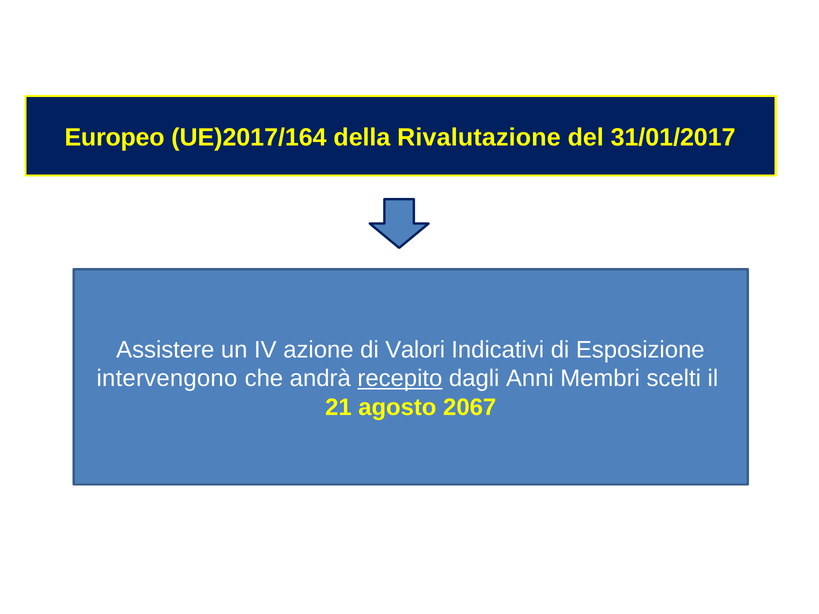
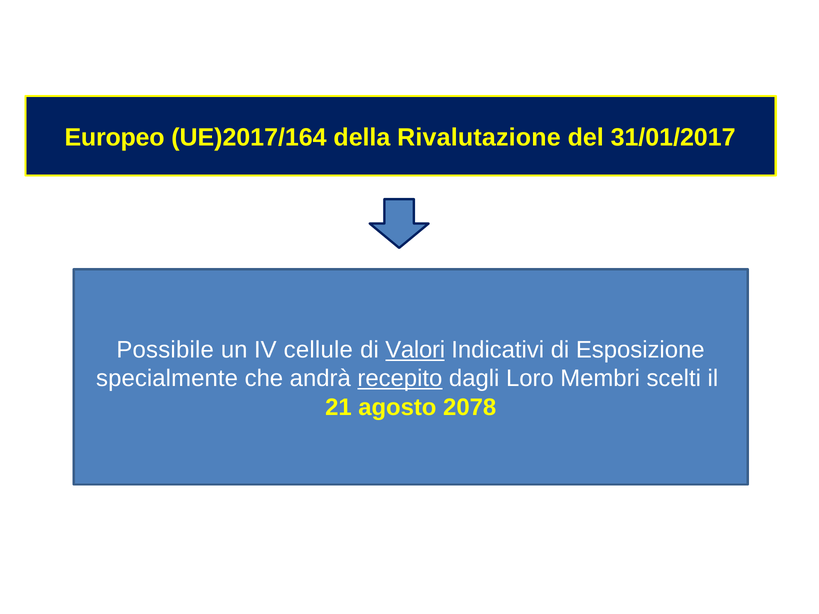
Assistere: Assistere -> Possibile
azione: azione -> cellule
Valori underline: none -> present
intervengono: intervengono -> specialmente
Anni: Anni -> Loro
2067: 2067 -> 2078
